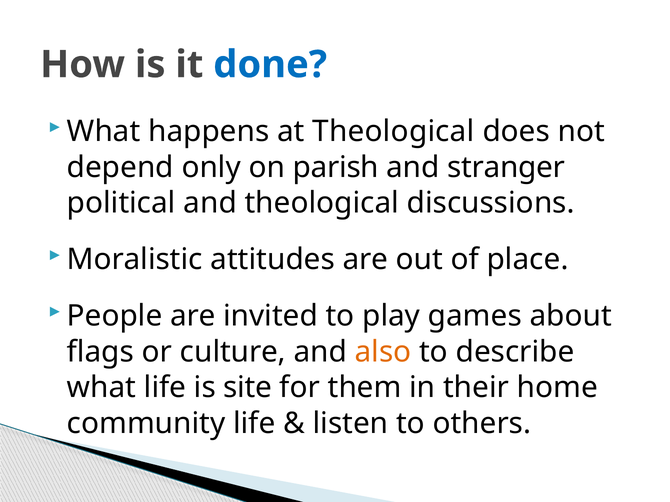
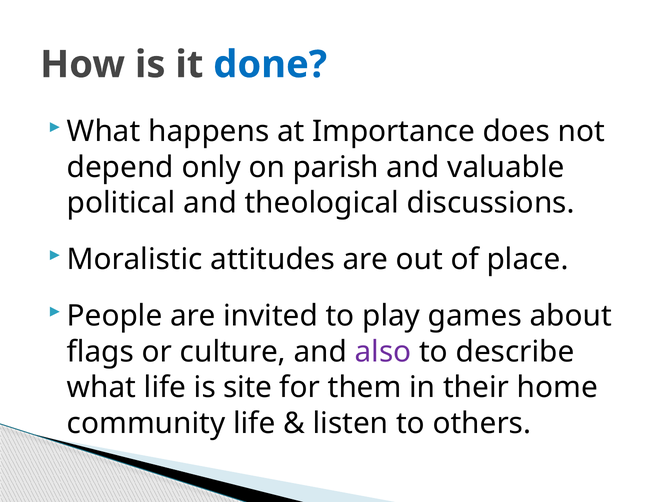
at Theological: Theological -> Importance
stranger: stranger -> valuable
also colour: orange -> purple
